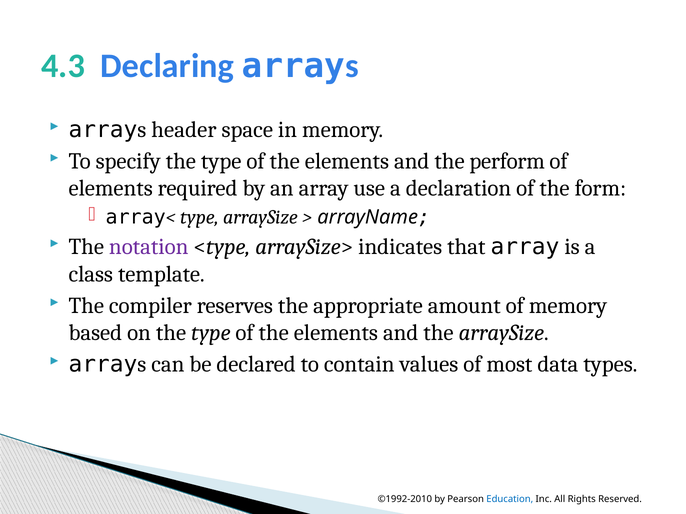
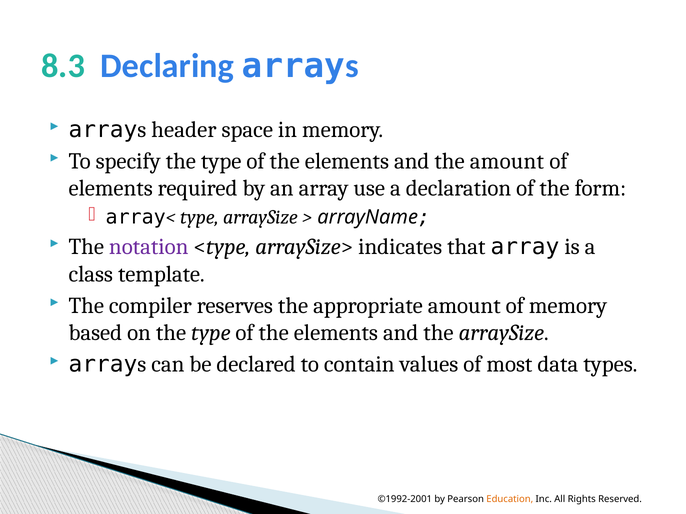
4.3: 4.3 -> 8.3
the perform: perform -> amount
©1992-2010: ©1992-2010 -> ©1992-2001
Education colour: blue -> orange
